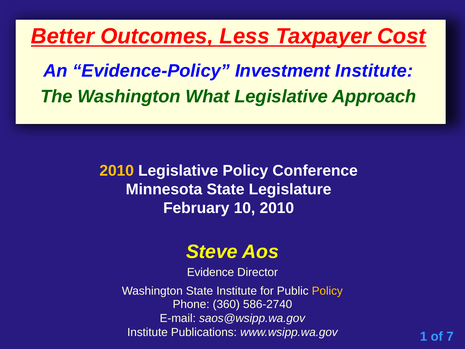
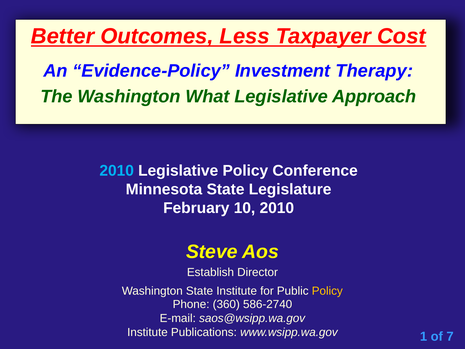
Investment Institute: Institute -> Therapy
2010 at (117, 171) colour: yellow -> light blue
Evidence: Evidence -> Establish
